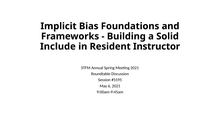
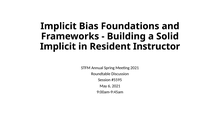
Include at (58, 46): Include -> Implicit
